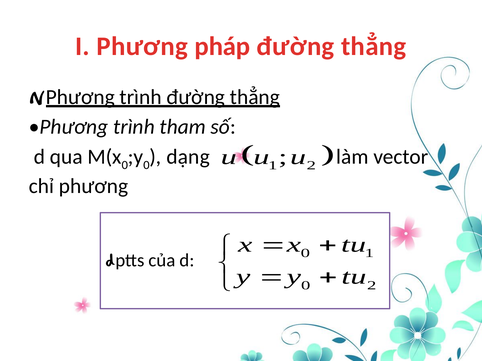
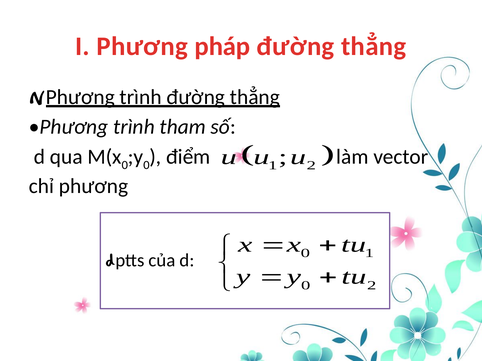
dạng: dạng -> điểm
